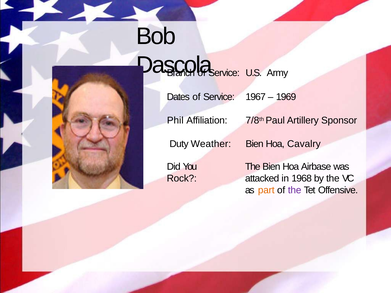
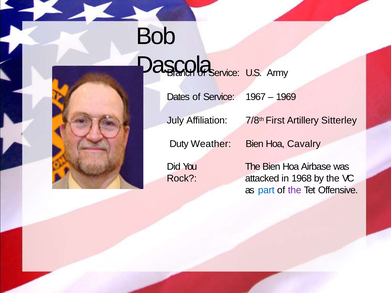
Phil: Phil -> July
Paul: Paul -> First
Sponsor: Sponsor -> Sitterley
part colour: orange -> blue
